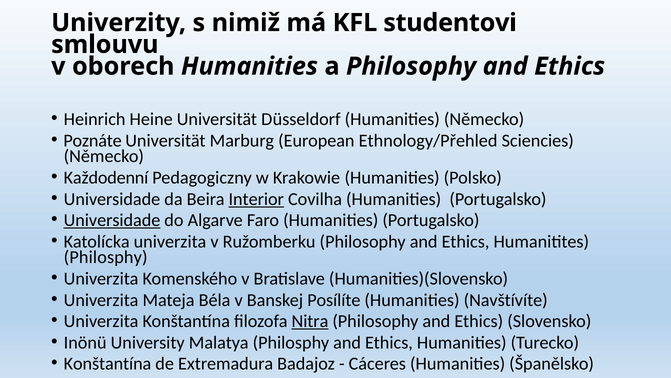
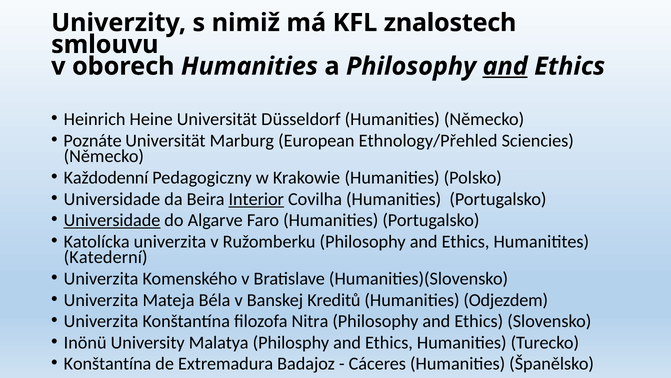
studentovi: studentovi -> znalostech
and at (505, 66) underline: none -> present
Philosphy at (106, 257): Philosphy -> Katederní
Posílíte: Posílíte -> Kreditů
Navštívíte: Navštívíte -> Odjezdem
Nitra underline: present -> none
